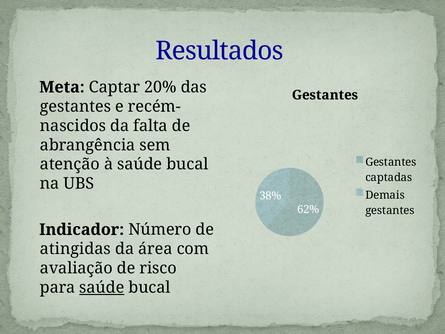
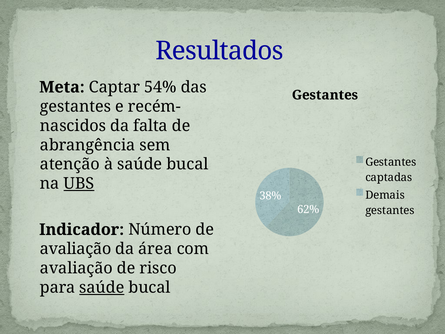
20%: 20% -> 54%
UBS underline: none -> present
atingidas at (75, 249): atingidas -> avaliação
